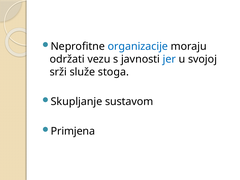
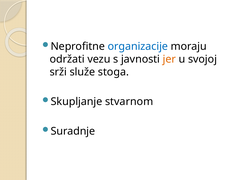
jer colour: blue -> orange
sustavom: sustavom -> stvarnom
Primjena: Primjena -> Suradnje
